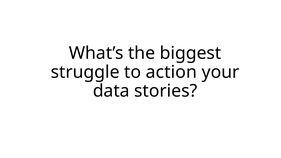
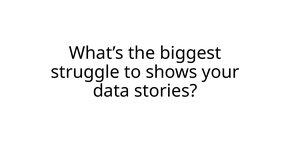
action: action -> shows
